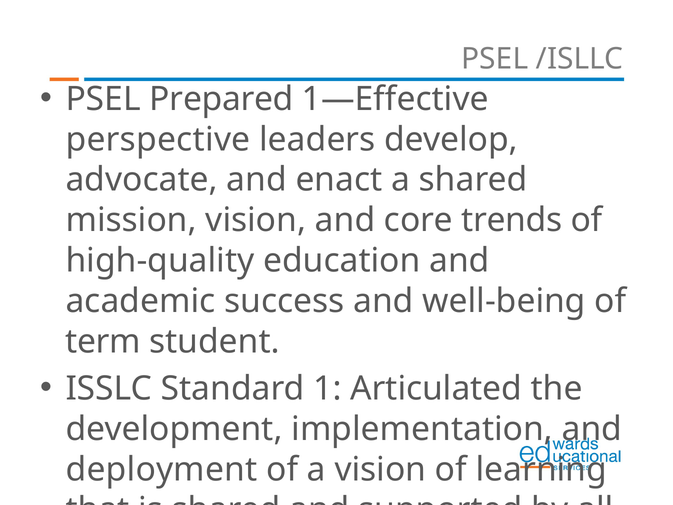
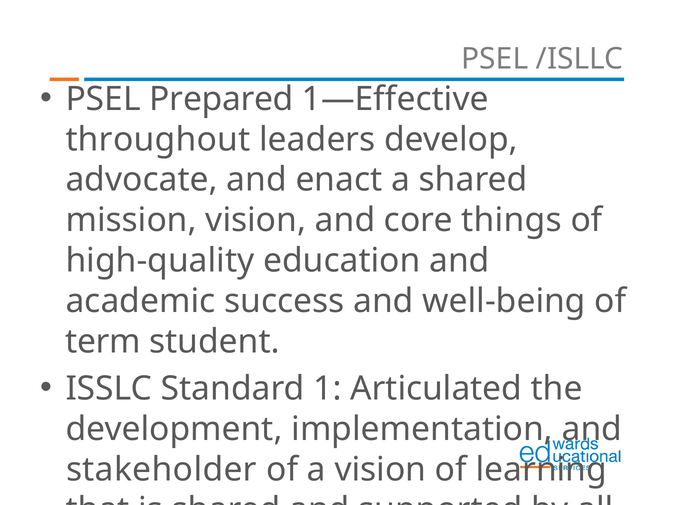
perspective: perspective -> throughout
trends: trends -> things
deployment: deployment -> stakeholder
